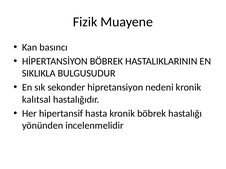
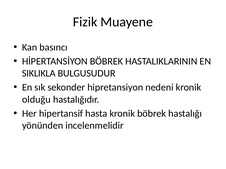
kalıtsal: kalıtsal -> olduğu
